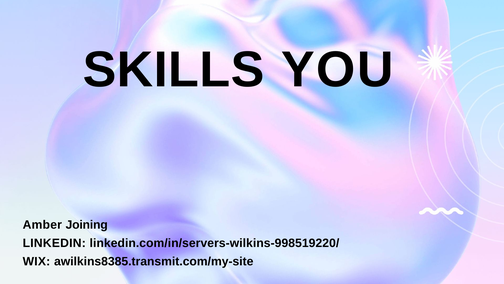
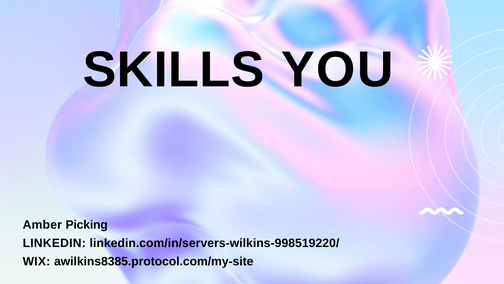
Joining: Joining -> Picking
awilkins8385.transmit.com/my-site: awilkins8385.transmit.com/my-site -> awilkins8385.protocol.com/my-site
